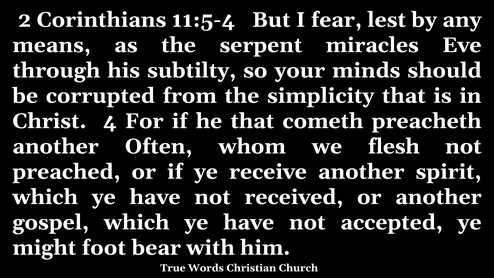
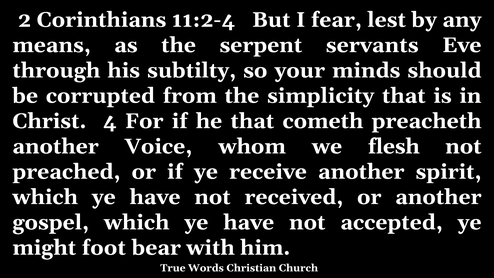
11:5-4: 11:5-4 -> 11:2-4
miracles: miracles -> servants
Often: Often -> Voice
